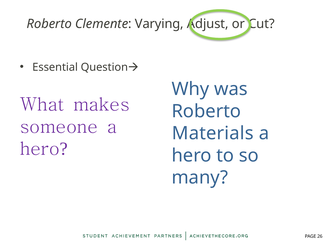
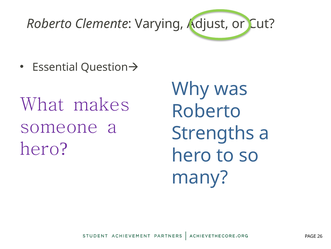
Materials: Materials -> Strengths
